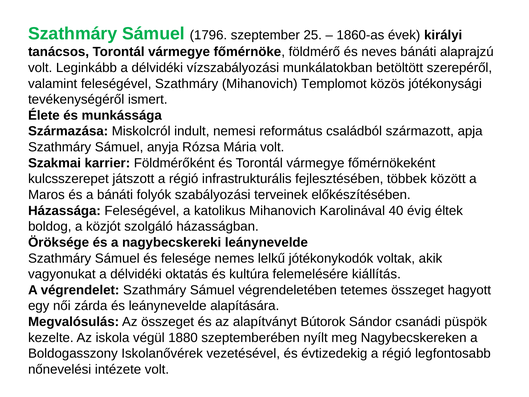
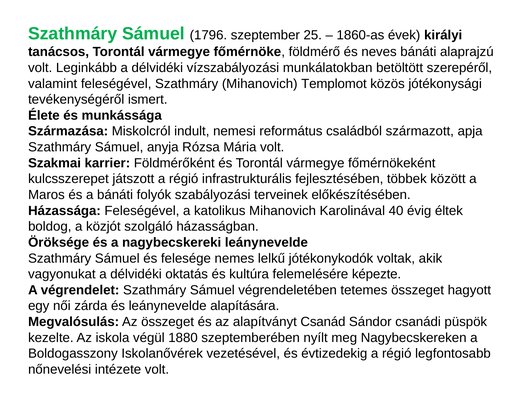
kiállítás: kiállítás -> képezte
Bútorok: Bútorok -> Csanád
